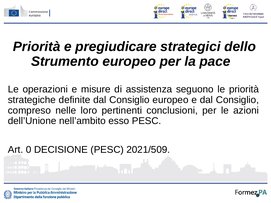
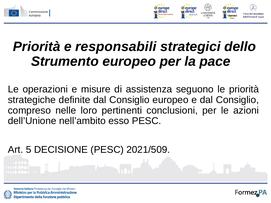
pregiudicare: pregiudicare -> responsabili
0: 0 -> 5
